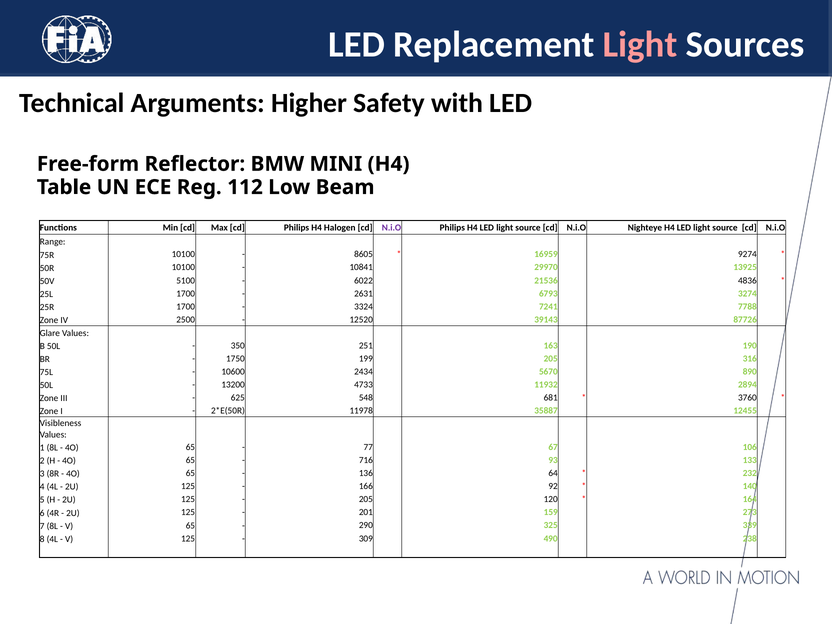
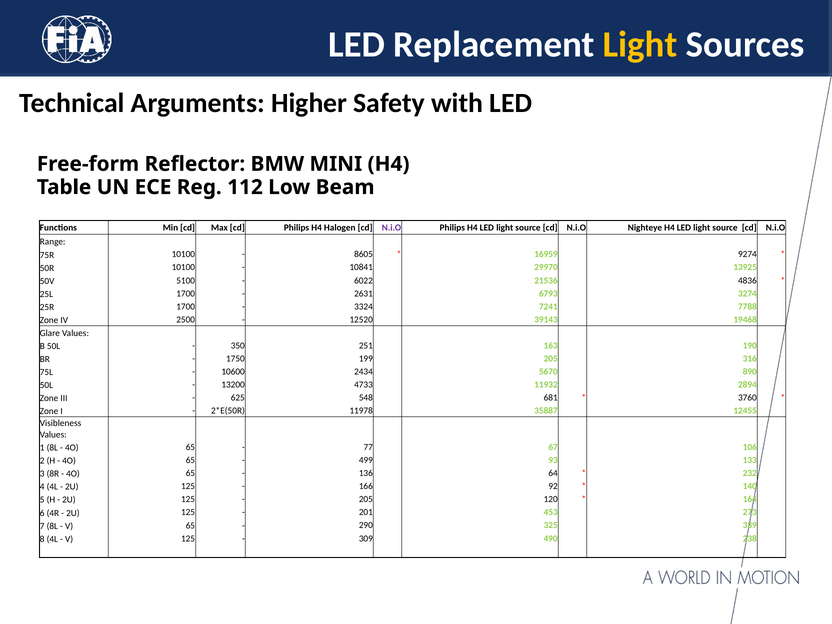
Light at (640, 44) colour: pink -> yellow
87726: 87726 -> 19468
716: 716 -> 499
159: 159 -> 453
